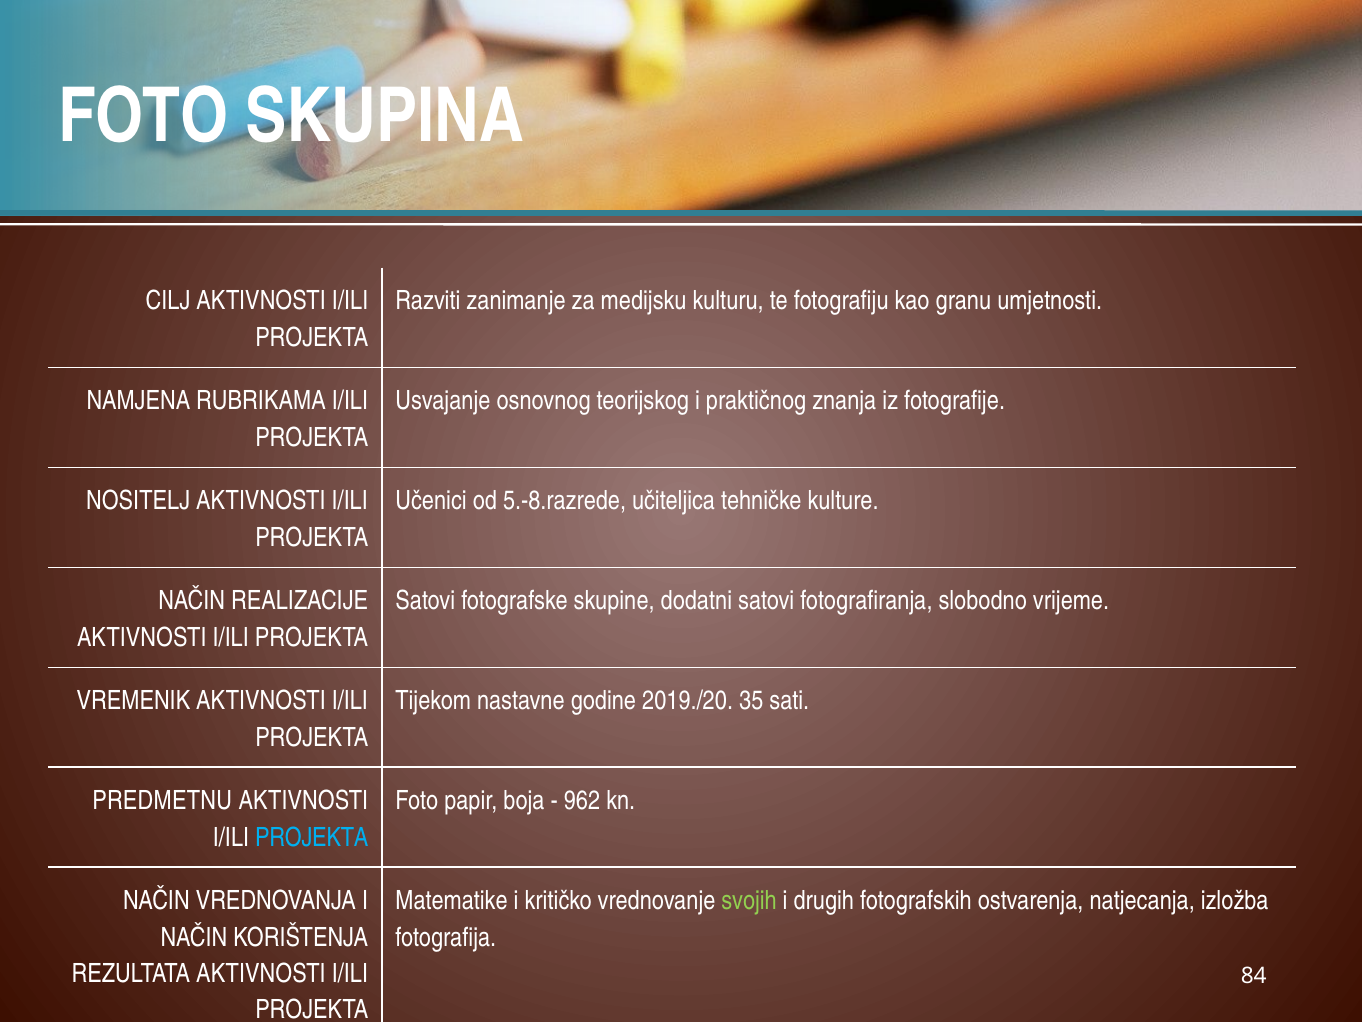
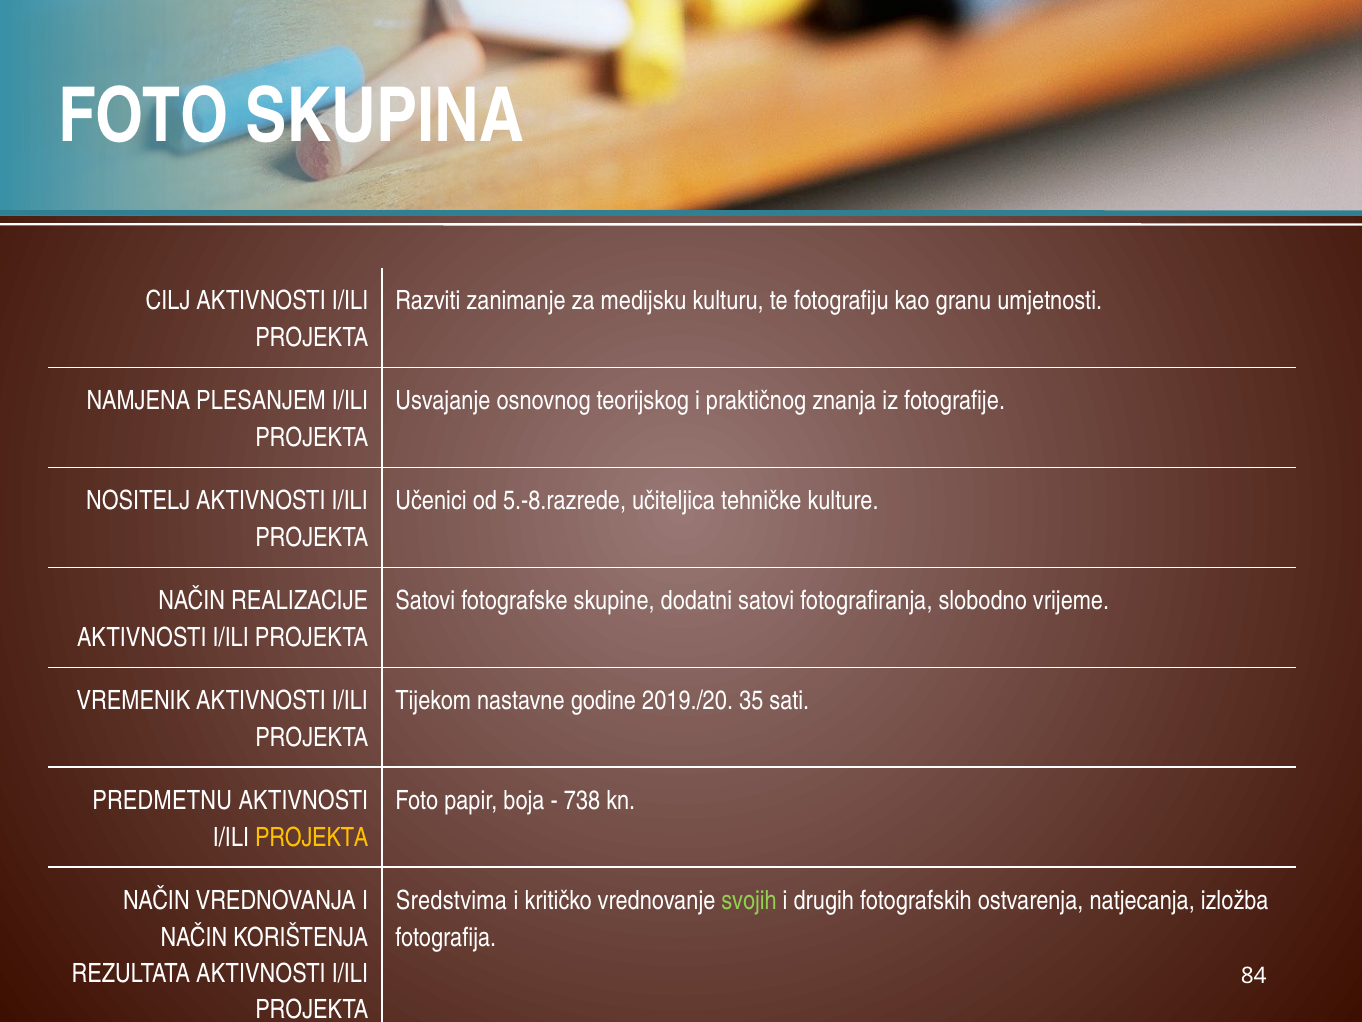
RUBRIKAMA: RUBRIKAMA -> PLESANJEM
962: 962 -> 738
PROJEKTA at (312, 837) colour: light blue -> yellow
Matematike: Matematike -> Sredstvima
